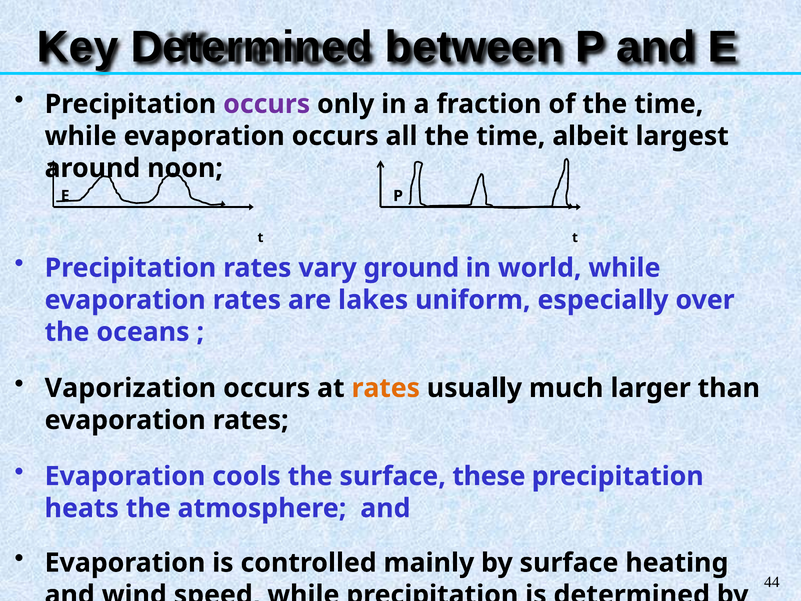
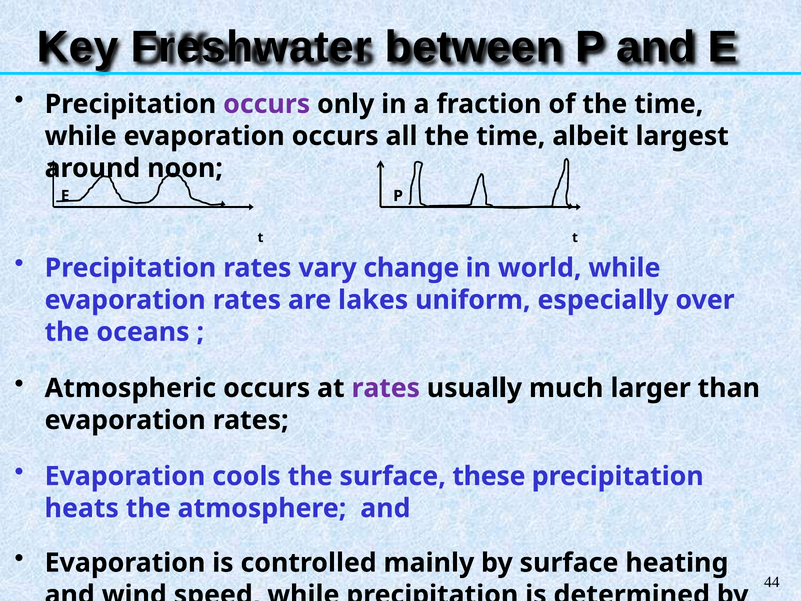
Key Determined: Determined -> Freshwater
ground: ground -> change
Vaporization at (130, 388): Vaporization -> Atmospheric
rates at (386, 388) colour: orange -> purple
